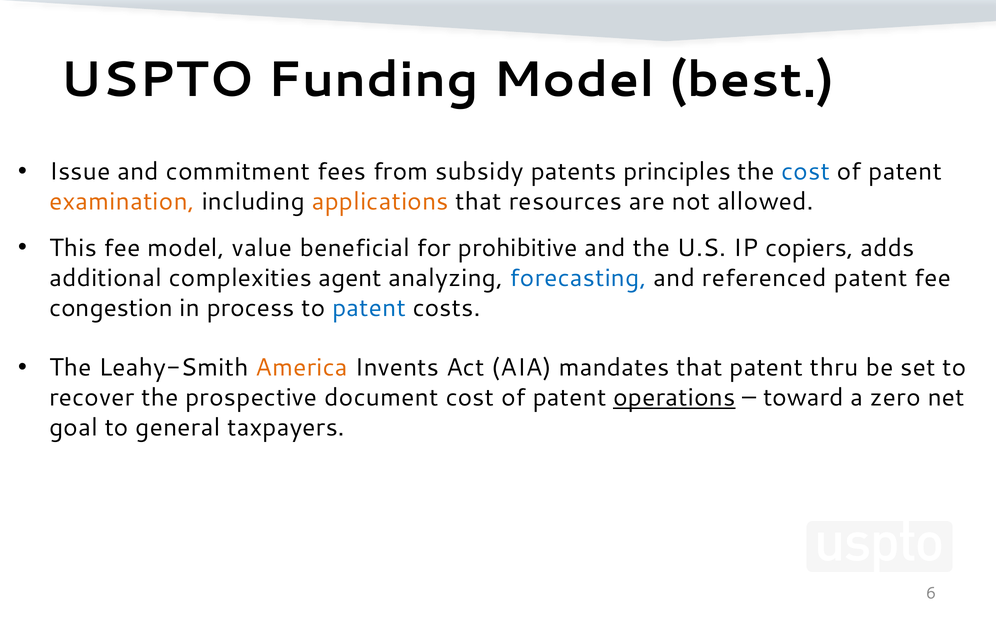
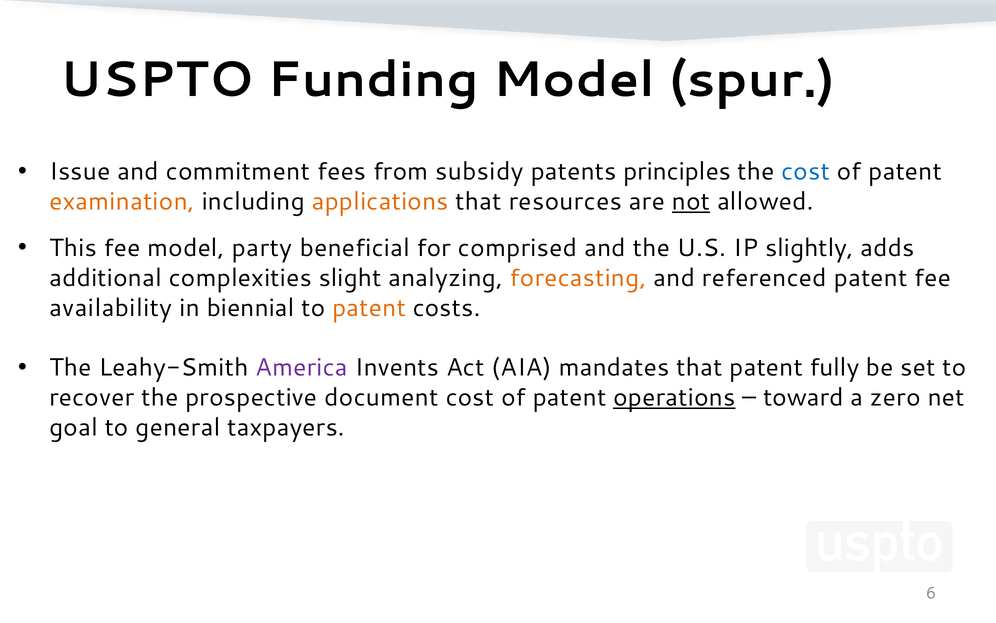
best: best -> spur
not underline: none -> present
value: value -> party
prohibitive: prohibitive -> comprised
copiers: copiers -> slightly
agent: agent -> slight
forecasting colour: blue -> orange
congestion: congestion -> availability
process: process -> biennial
patent at (369, 308) colour: blue -> orange
America colour: orange -> purple
thru: thru -> fully
